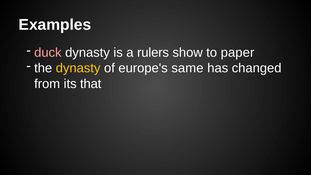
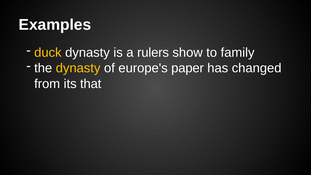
duck colour: pink -> yellow
paper: paper -> family
same: same -> paper
